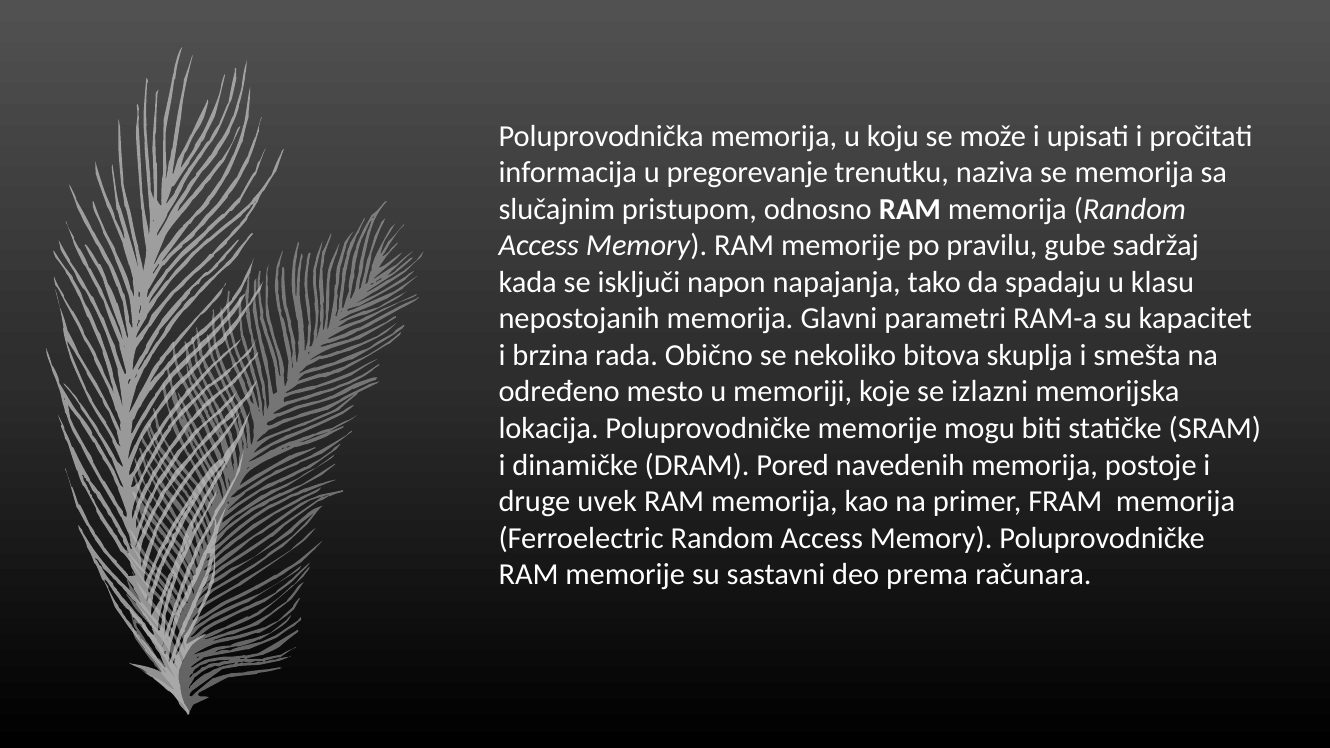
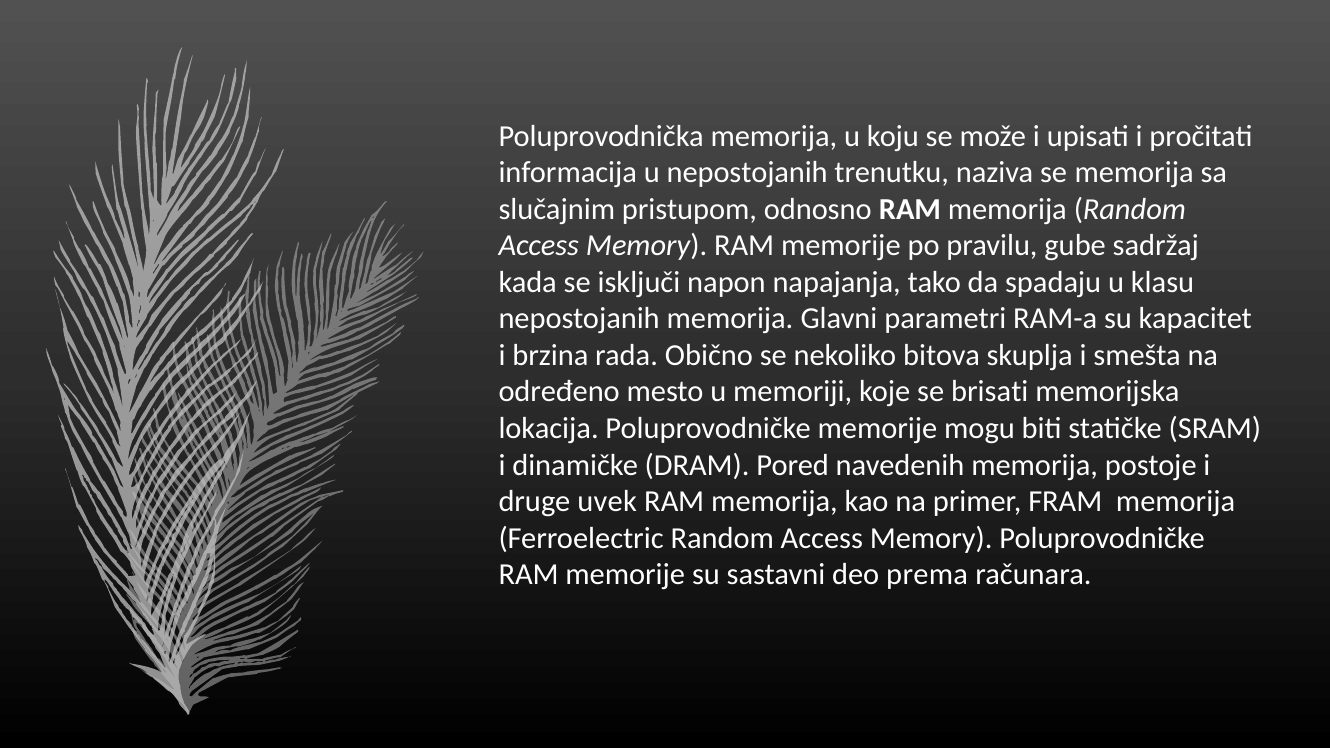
u pregorevanje: pregorevanje -> nepostojanih
izlazni: izlazni -> brisati
